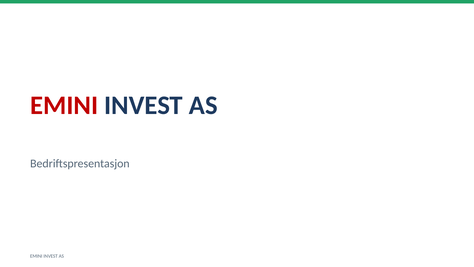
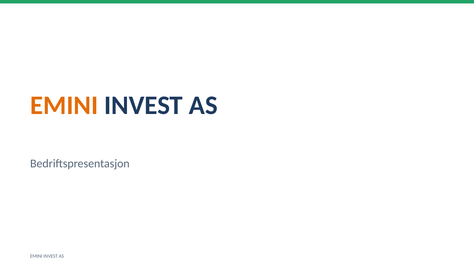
EMINI at (64, 105) colour: red -> orange
